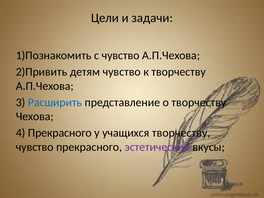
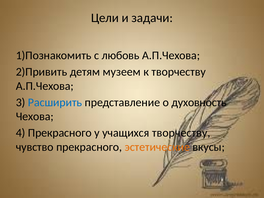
с чувство: чувство -> любовь
детям чувство: чувство -> музеем
о творчеству: творчеству -> духовность
эстетические colour: purple -> orange
